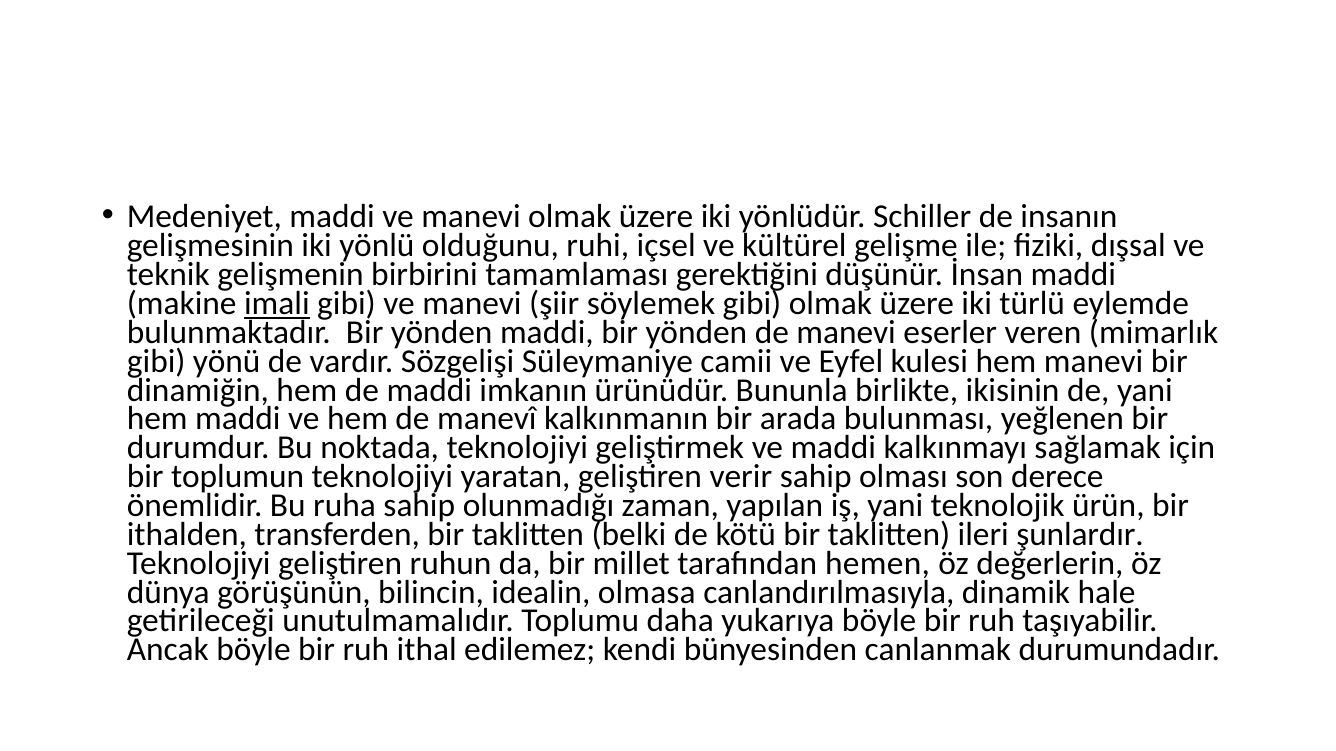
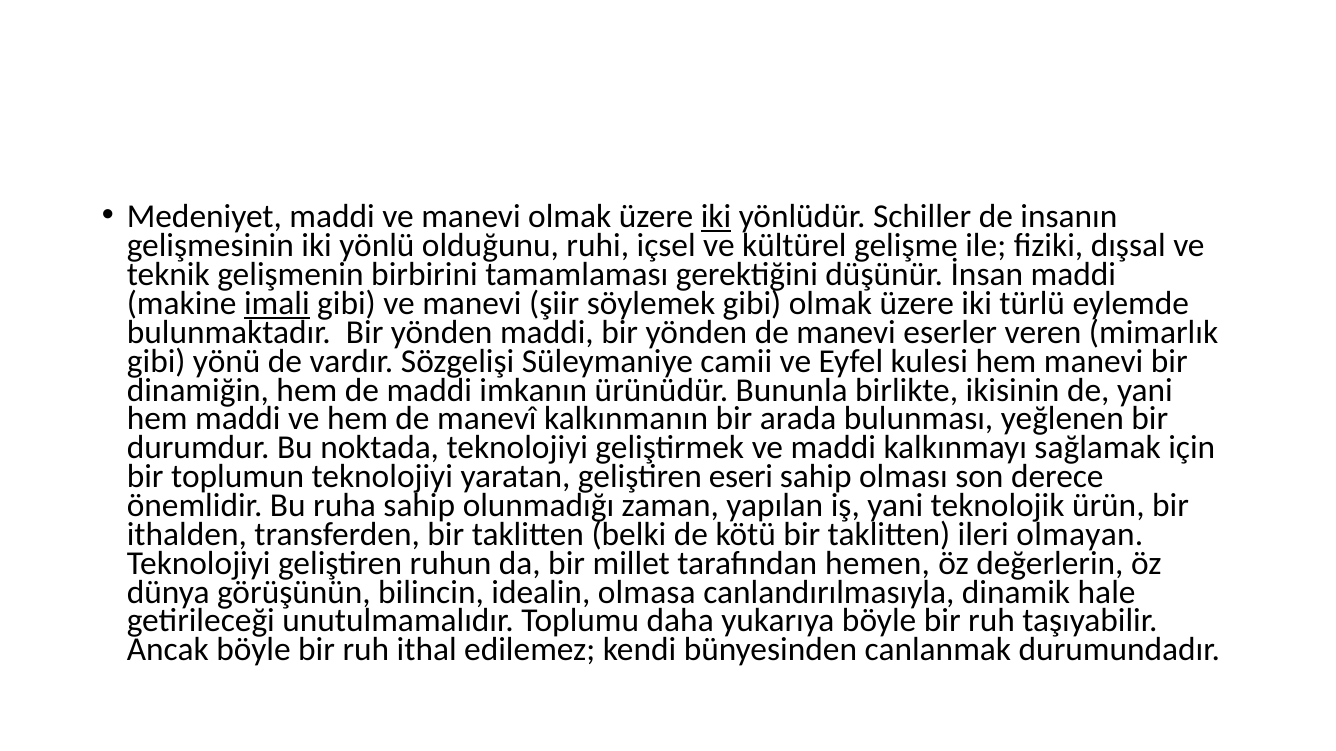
iki at (716, 217) underline: none -> present
verir: verir -> eseri
şunlardır: şunlardır -> olmayan
